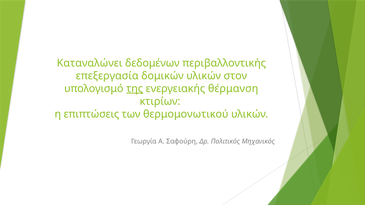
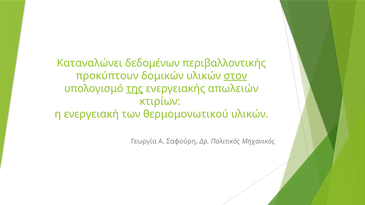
επεξεργασία: επεξεργασία -> προκύπτουν
στον underline: none -> present
θέρμανση: θέρμανση -> απωλειών
επιπτώσεις: επιπτώσεις -> ενεργειακή
